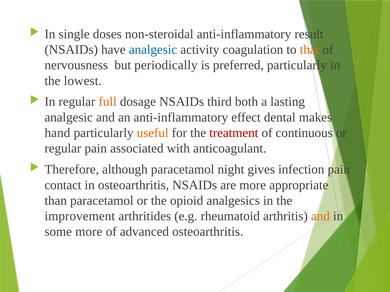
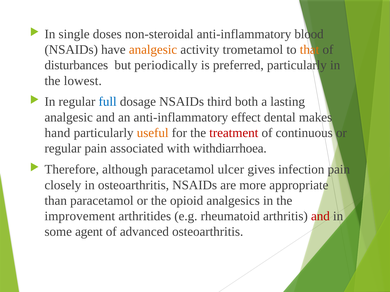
result: result -> blood
analgesic at (153, 50) colour: blue -> orange
coagulation: coagulation -> trometamol
nervousness: nervousness -> disturbances
full colour: orange -> blue
anticoagulant: anticoagulant -> withdiarrhoea
night: night -> ulcer
contact: contact -> closely
and at (320, 217) colour: orange -> red
some more: more -> agent
